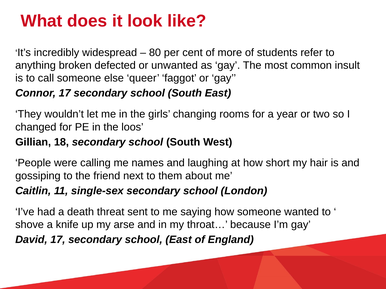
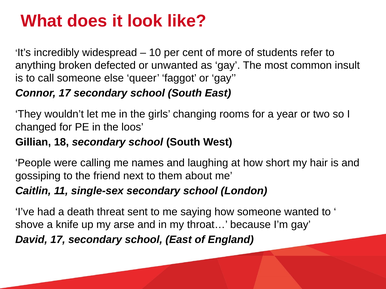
80: 80 -> 10
